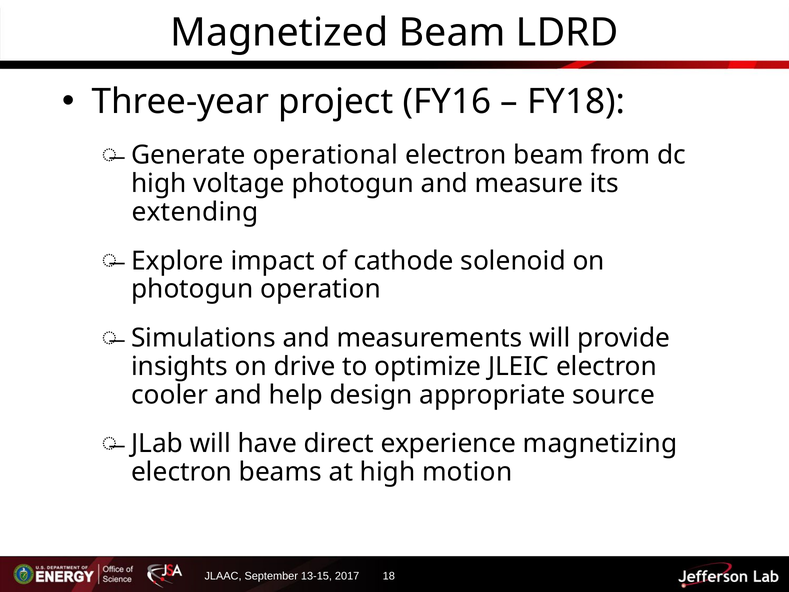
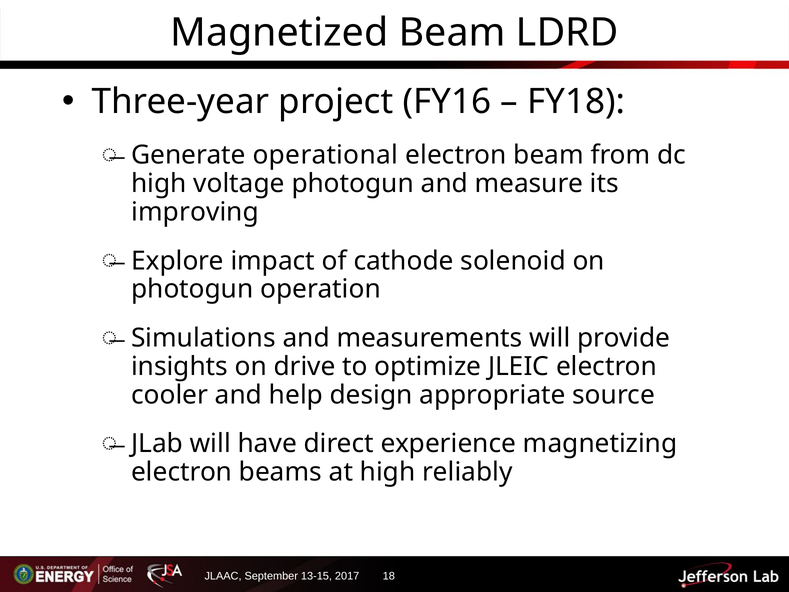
extending: extending -> improving
motion: motion -> reliably
